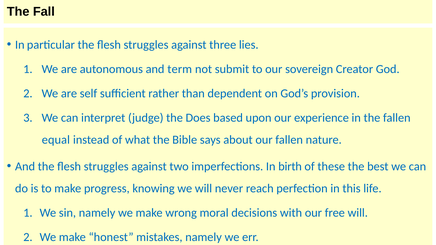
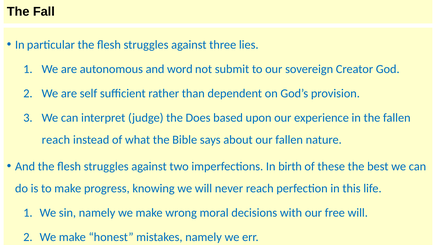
term: term -> word
equal at (56, 140): equal -> reach
